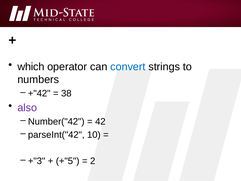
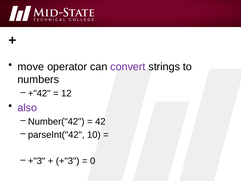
which: which -> move
convert colour: blue -> purple
38: 38 -> 12
+"5: +"5 -> +"3
2: 2 -> 0
